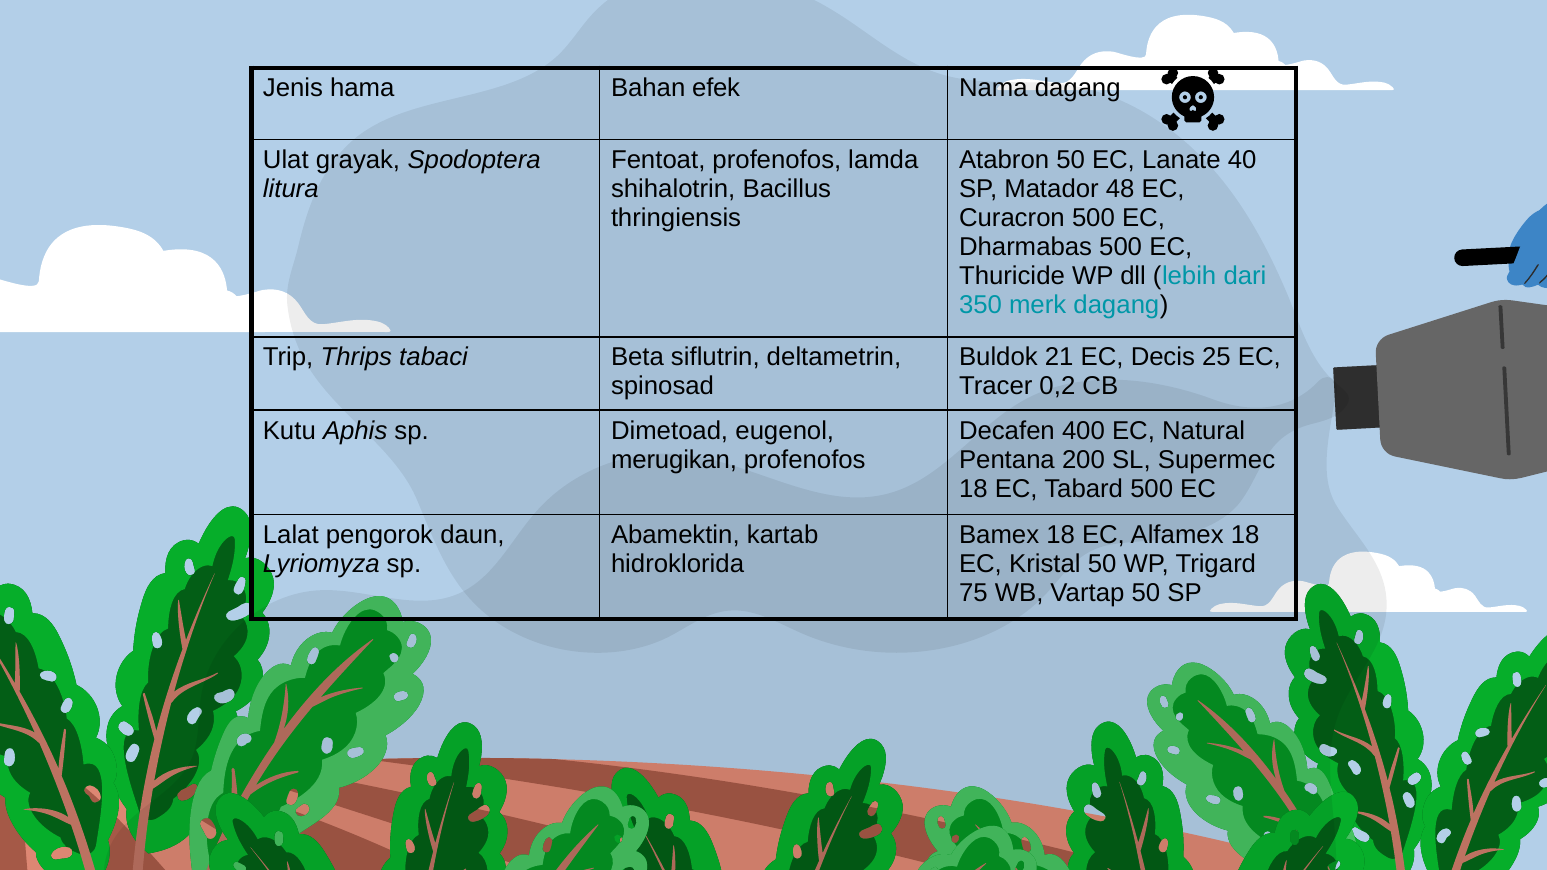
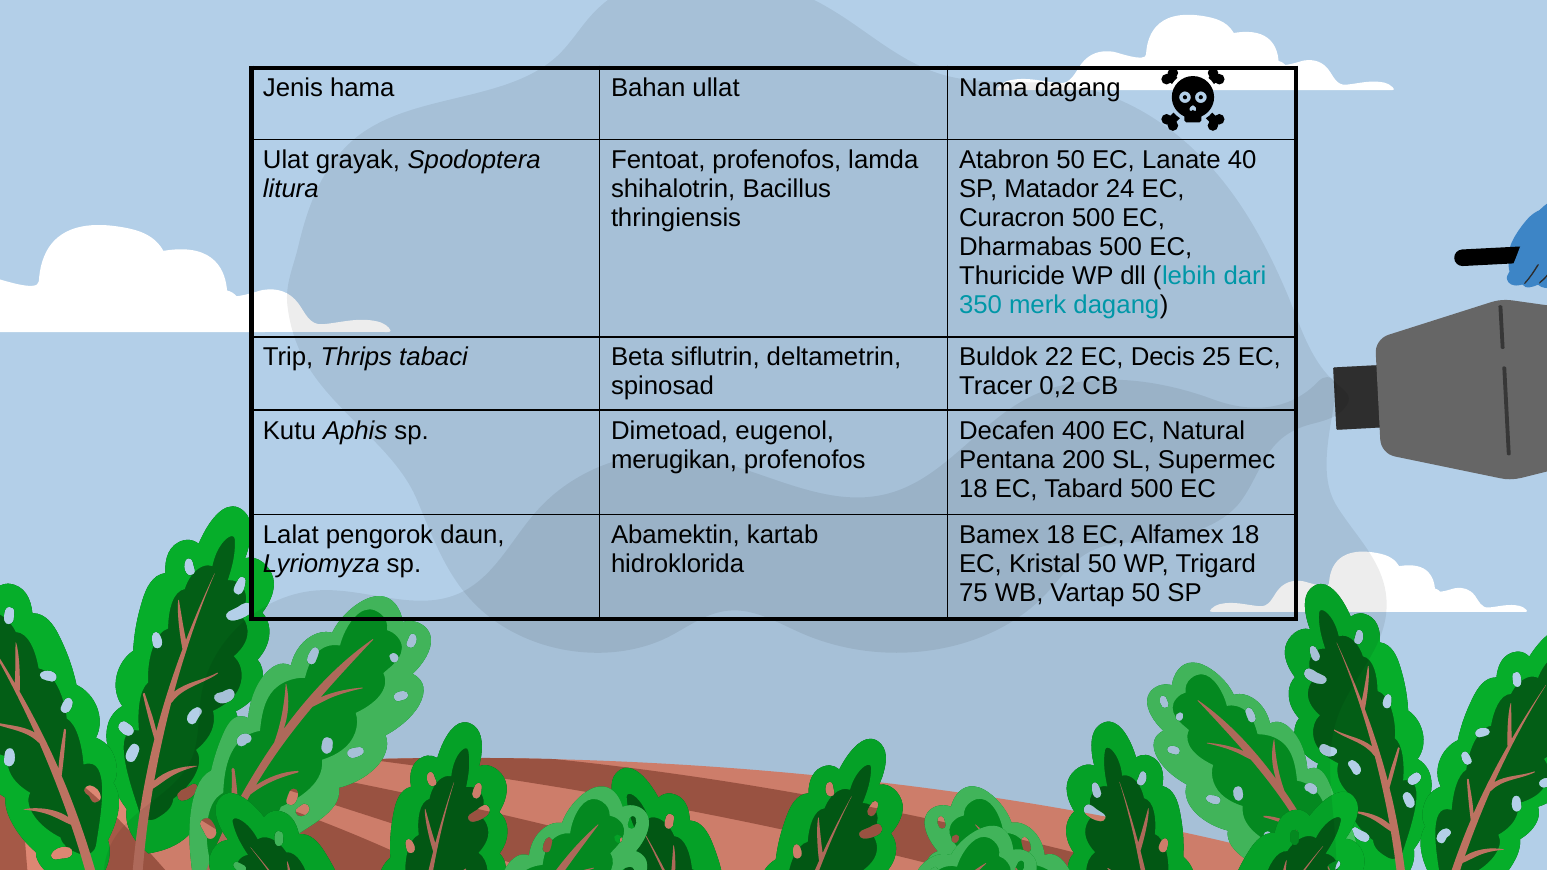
efek: efek -> ullat
48: 48 -> 24
21: 21 -> 22
